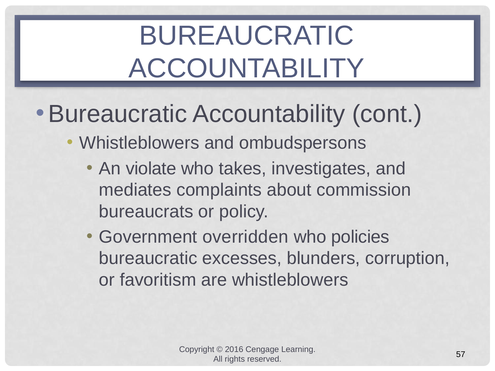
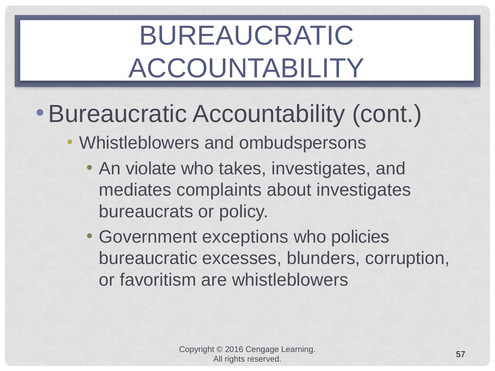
about commission: commission -> investigates
overridden: overridden -> exceptions
